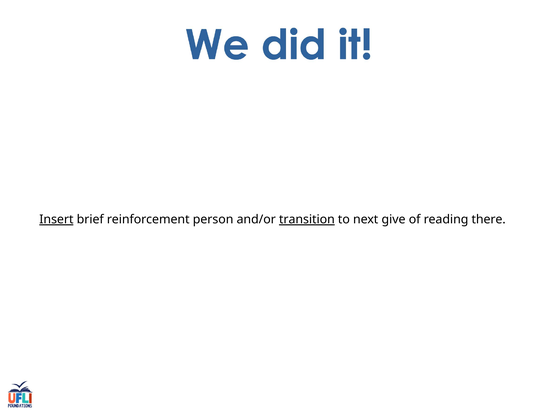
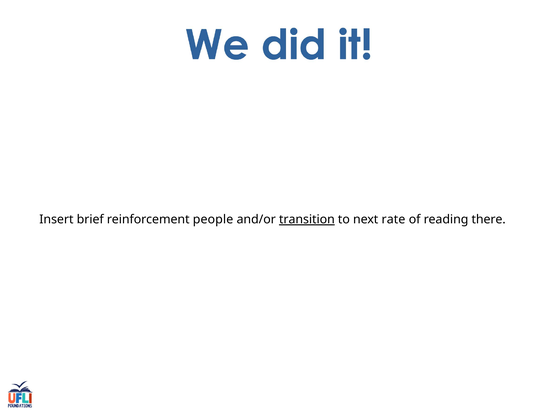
Insert underline: present -> none
person: person -> people
give: give -> rate
